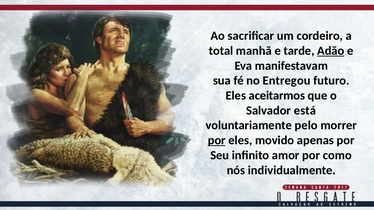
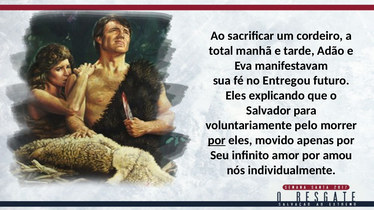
Adão underline: present -> none
aceitarmos: aceitarmos -> explicando
está: está -> para
como: como -> amou
